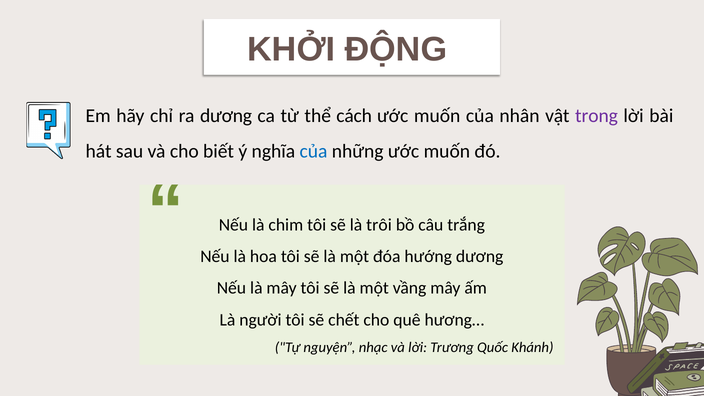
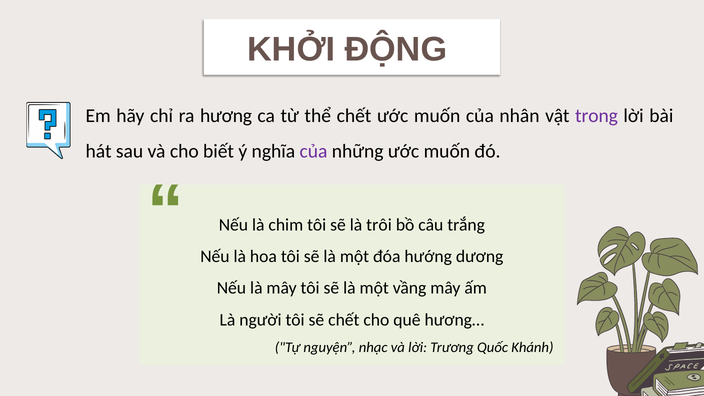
ra dương: dương -> hương
thể cách: cách -> chết
của at (313, 151) colour: blue -> purple
